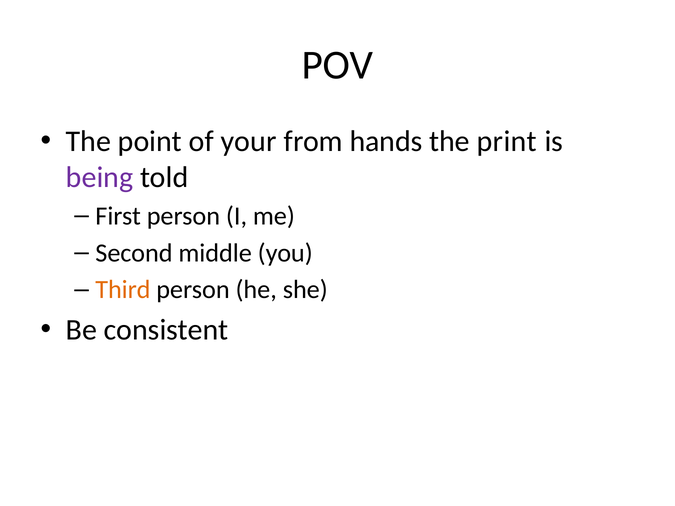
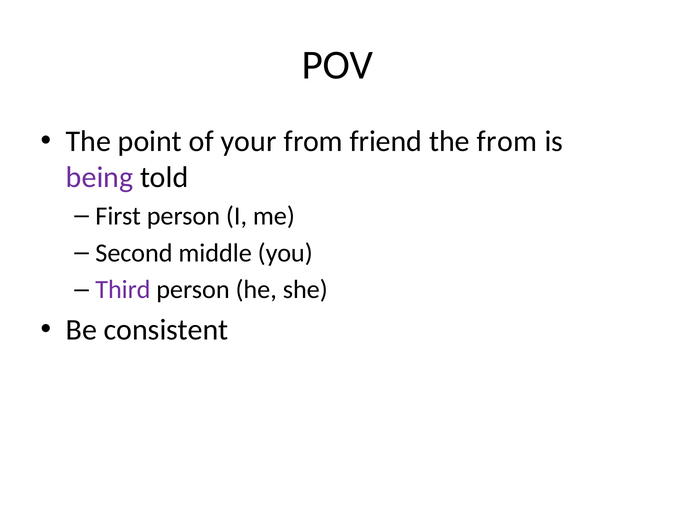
hands: hands -> friend
the print: print -> from
Third colour: orange -> purple
